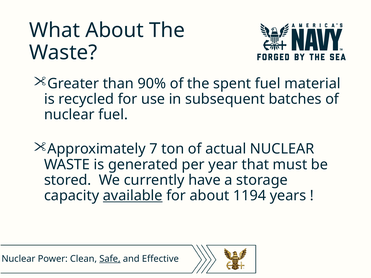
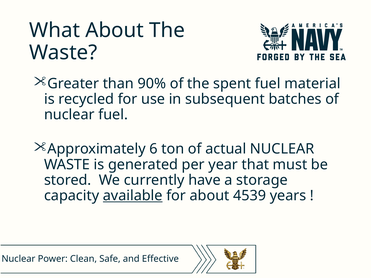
7: 7 -> 6
1194: 1194 -> 4539
Safe underline: present -> none
